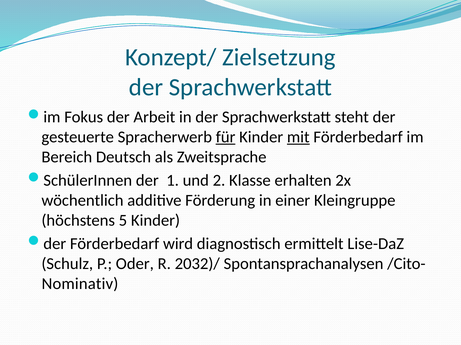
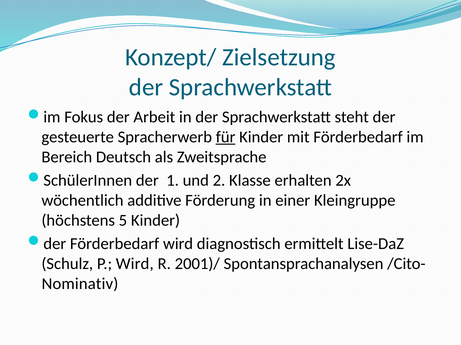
mit underline: present -> none
P Oder: Oder -> Wird
2032)/: 2032)/ -> 2001)/
